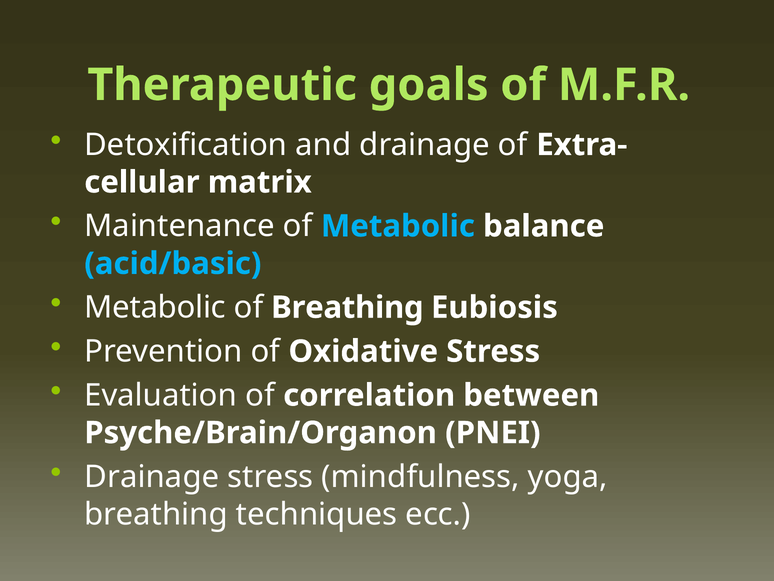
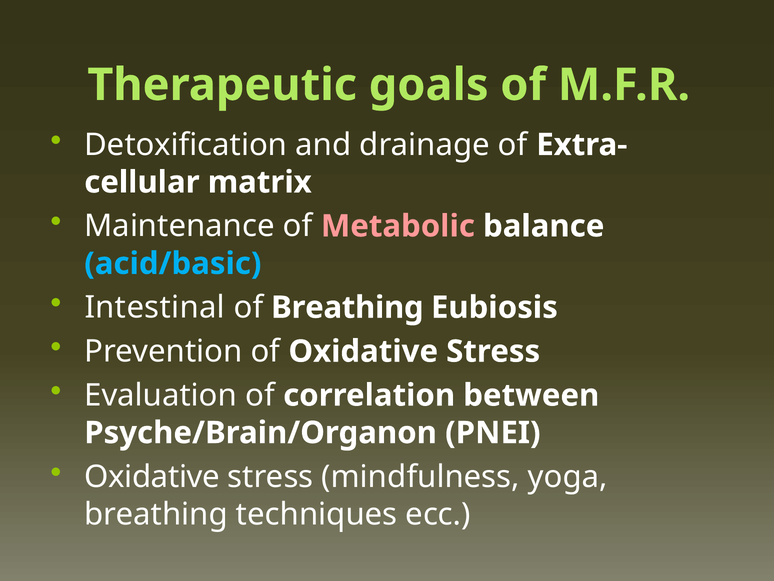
Metabolic at (398, 226) colour: light blue -> pink
Metabolic at (155, 307): Metabolic -> Intestinal
Drainage at (152, 476): Drainage -> Oxidative
